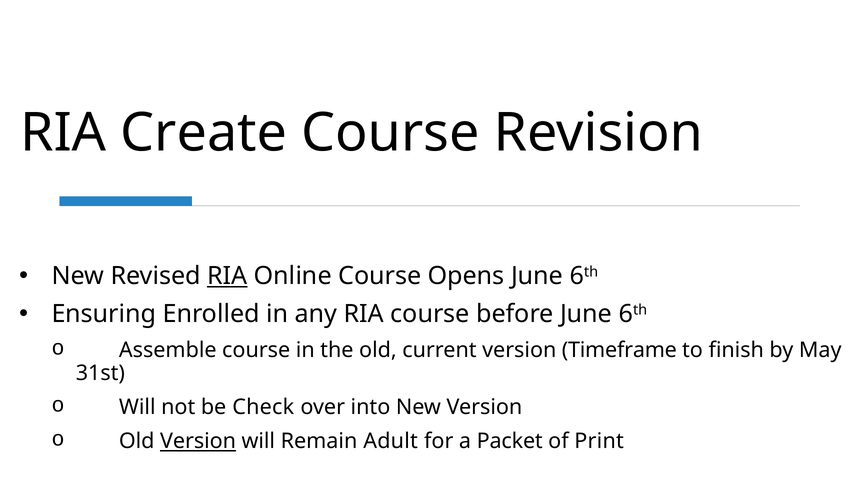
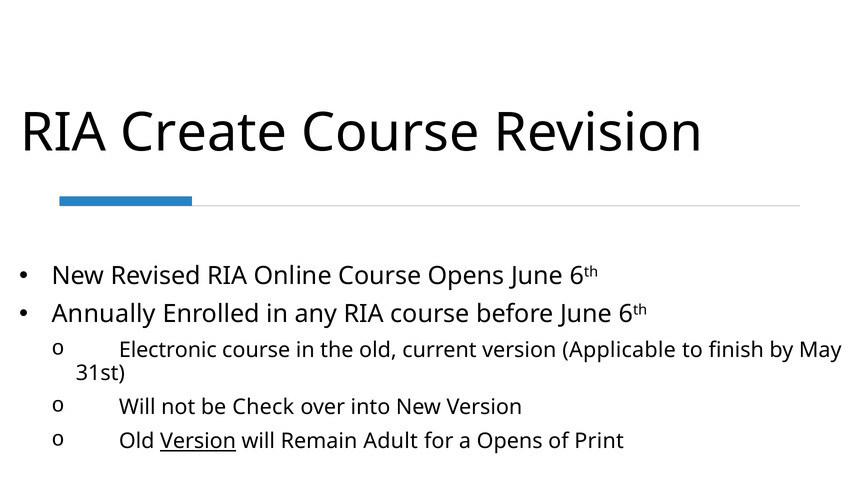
RIA at (227, 276) underline: present -> none
Ensuring: Ensuring -> Annually
Assemble: Assemble -> Electronic
Timeframe: Timeframe -> Applicable
a Packet: Packet -> Opens
